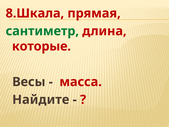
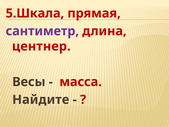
8.Шкала: 8.Шкала -> 5.Шкала
сантиметр colour: green -> purple
которые: которые -> центнер
